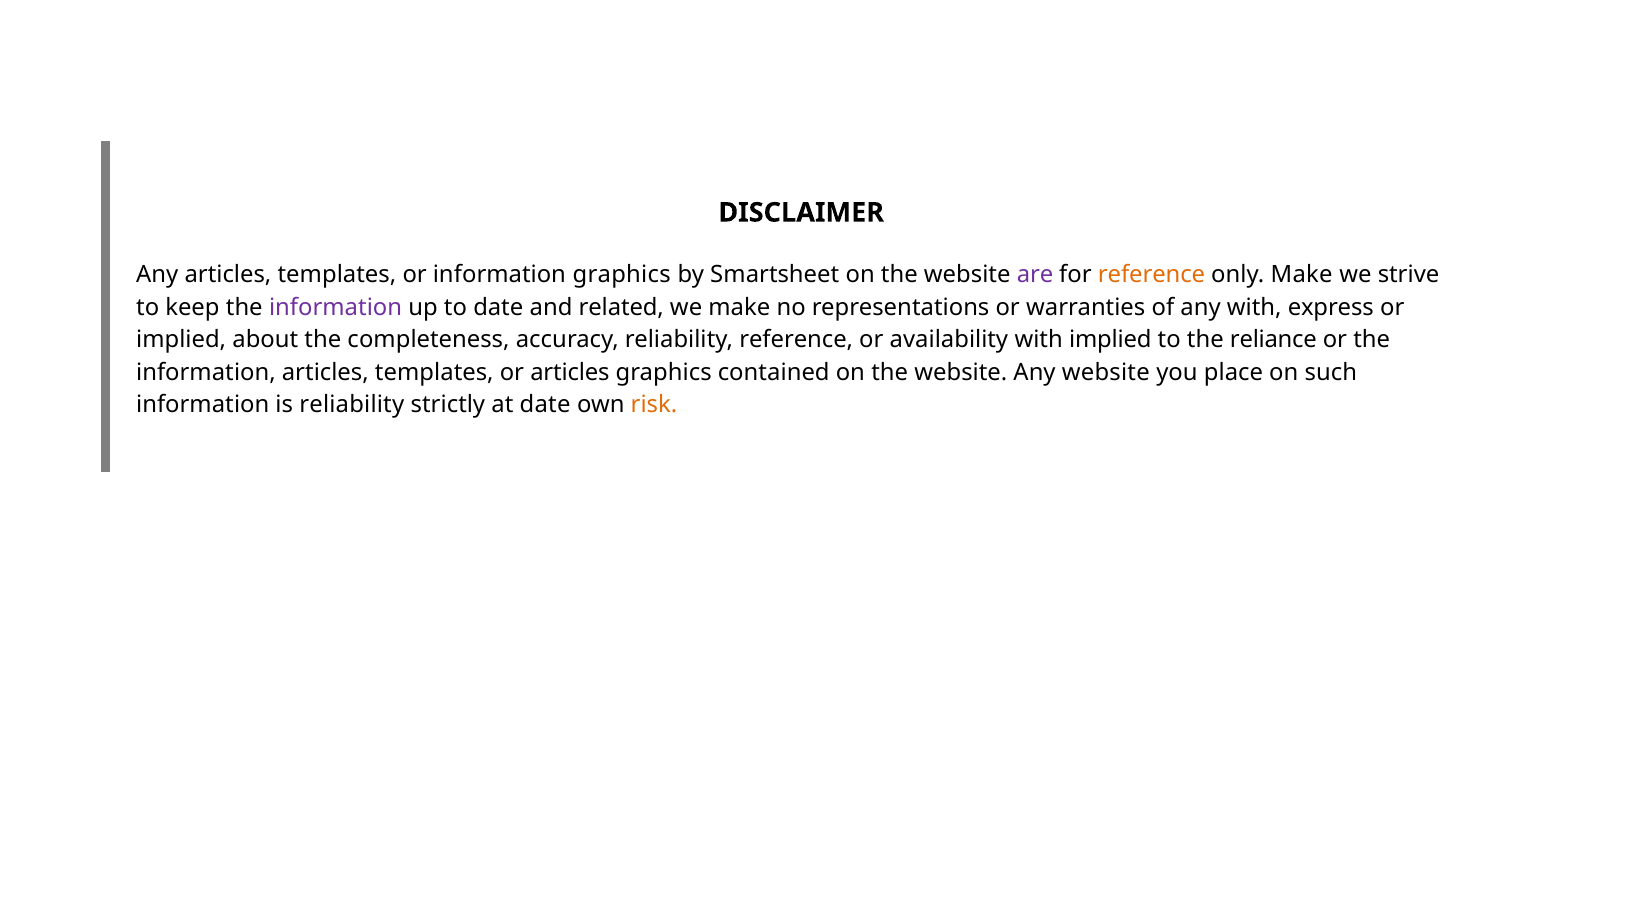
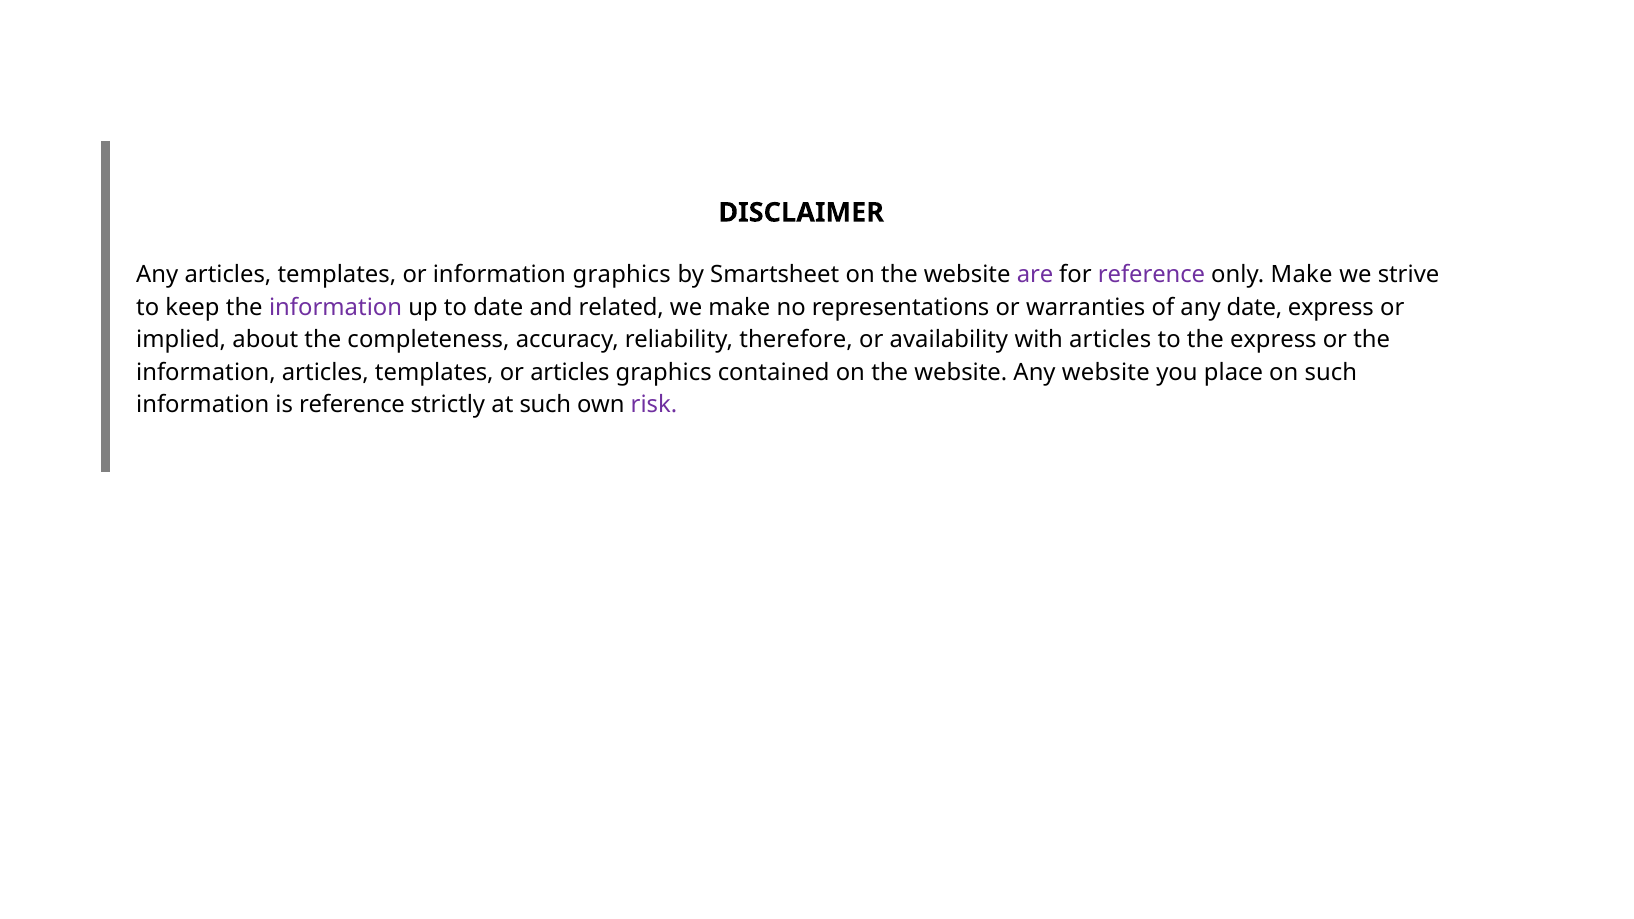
reference at (1152, 275) colour: orange -> purple
any with: with -> date
reliability reference: reference -> therefore
with implied: implied -> articles
the reliance: reliance -> express
is reliability: reliability -> reference
at date: date -> such
risk colour: orange -> purple
